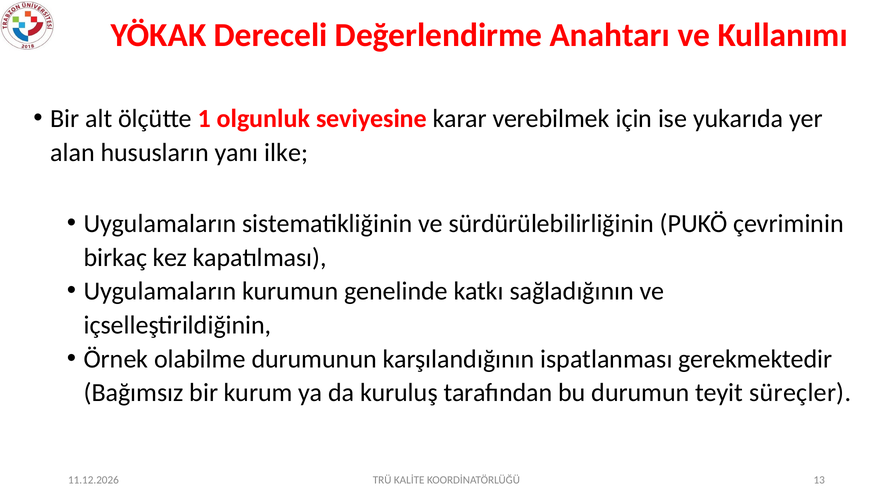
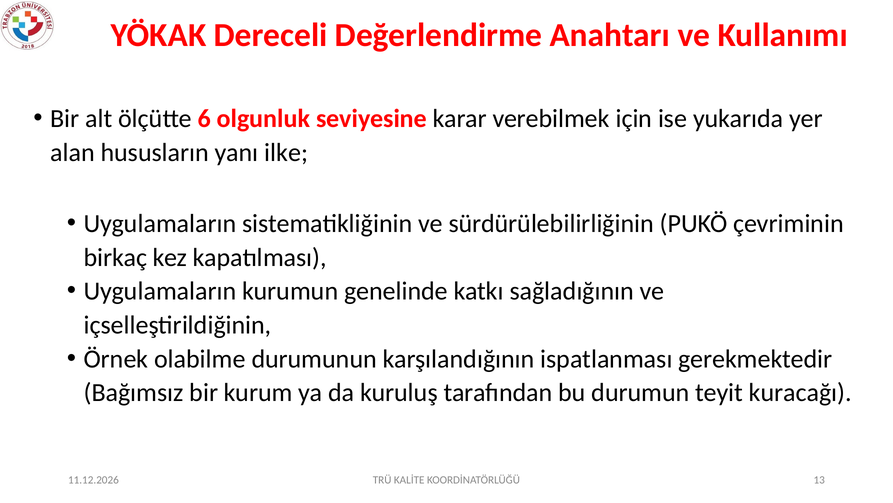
1: 1 -> 6
süreçler: süreçler -> kuracağı
